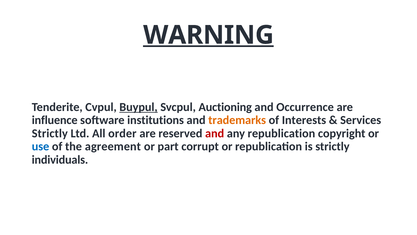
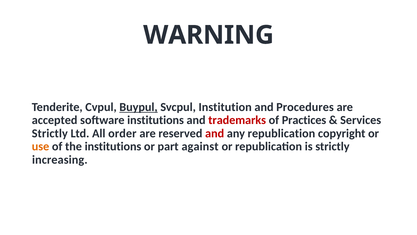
WARNING underline: present -> none
Auctioning: Auctioning -> Institution
Occurrence: Occurrence -> Procedures
influence: influence -> accepted
trademarks colour: orange -> red
Interests: Interests -> Practices
use colour: blue -> orange
the agreement: agreement -> institutions
corrupt: corrupt -> against
individuals: individuals -> increasing
